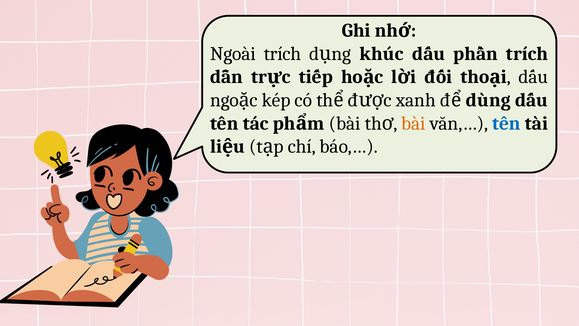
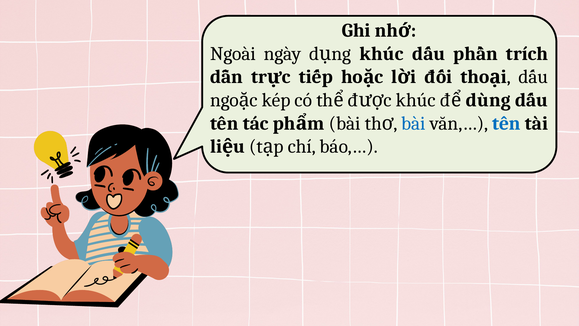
Ngoài trích: trích -> ngày
xanh at (416, 100): xanh -> khúc
bài at (413, 123) colour: orange -> blue
